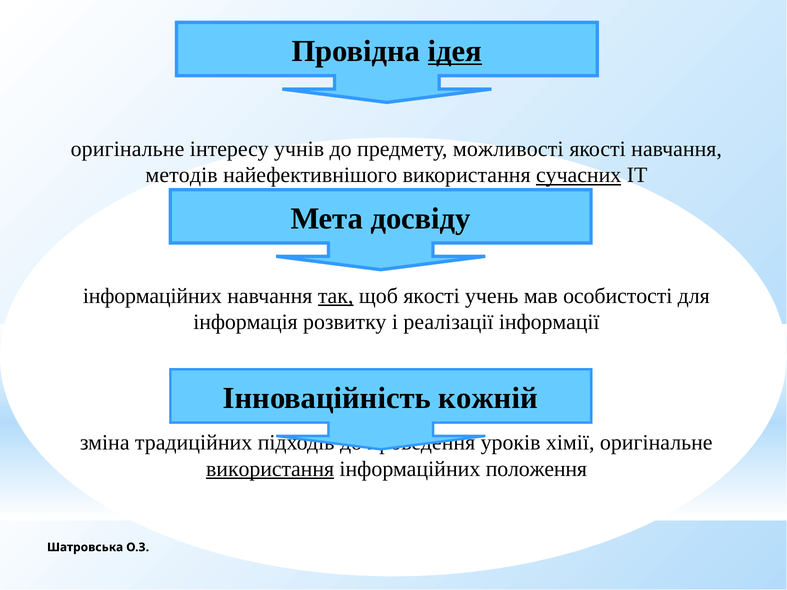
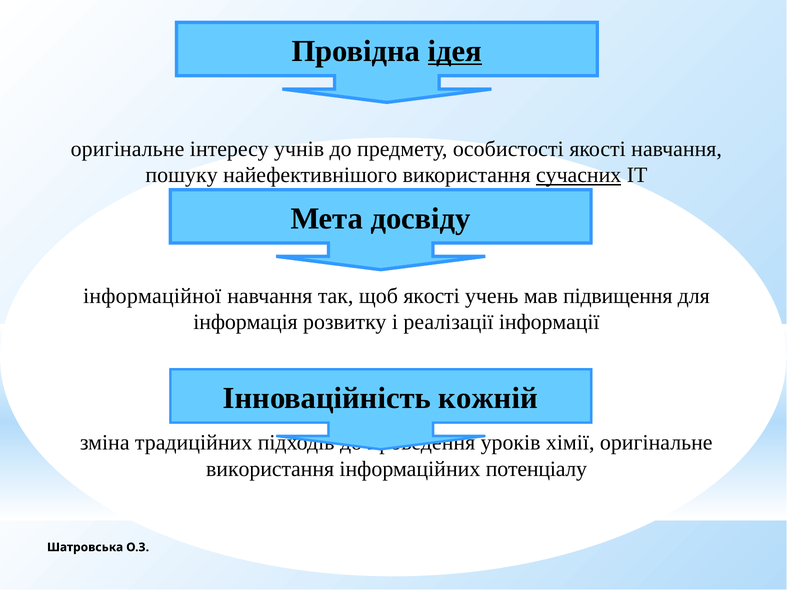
можливості: можливості -> особистості
методів: методів -> пошуку
інформаційних at (152, 296): інформаційних -> інформаційної
так underline: present -> none
особистості: особистості -> підвищення
використання at (270, 469) underline: present -> none
положення: положення -> потенціалу
